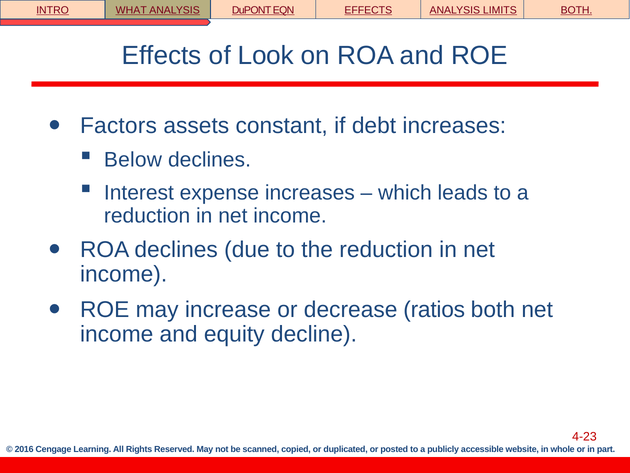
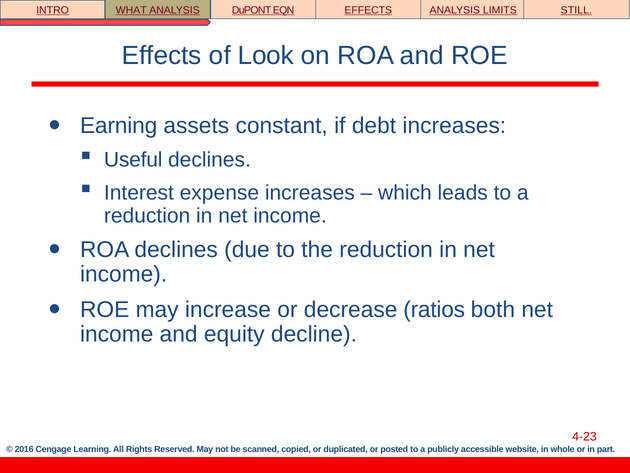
EQN BOTH: BOTH -> STILL
Factors: Factors -> Earning
Below: Below -> Useful
